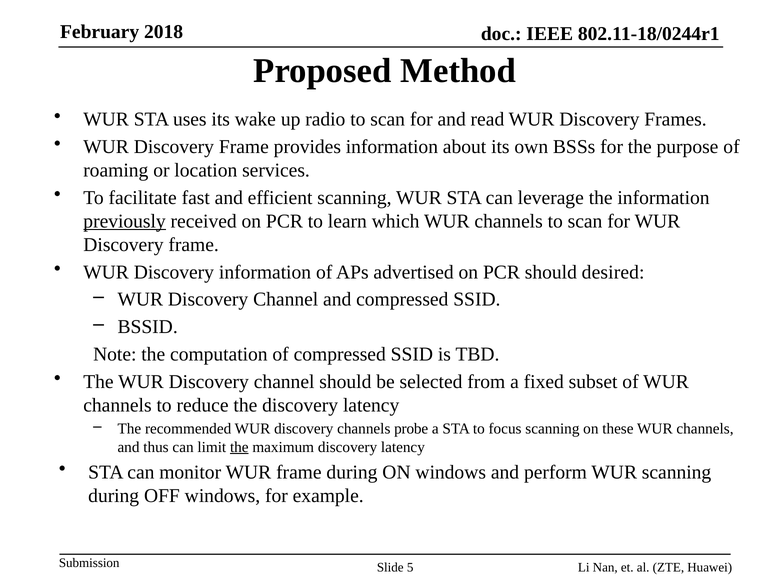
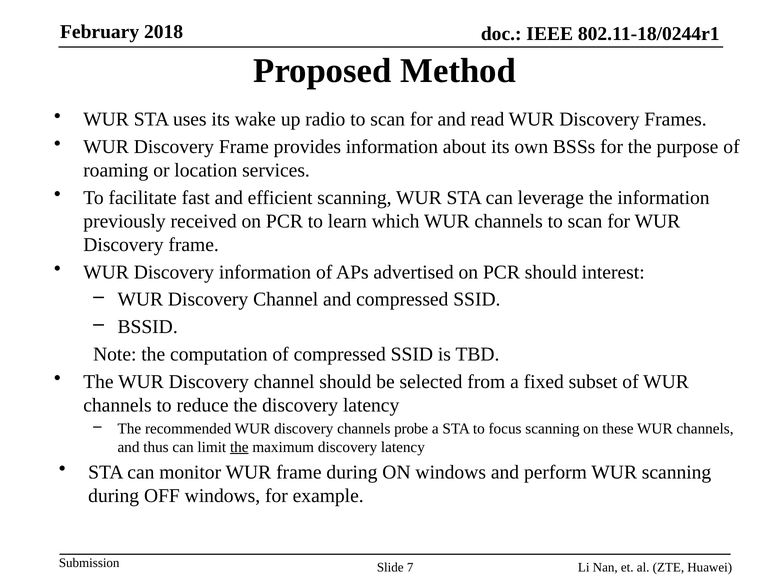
previously underline: present -> none
desired: desired -> interest
5: 5 -> 7
